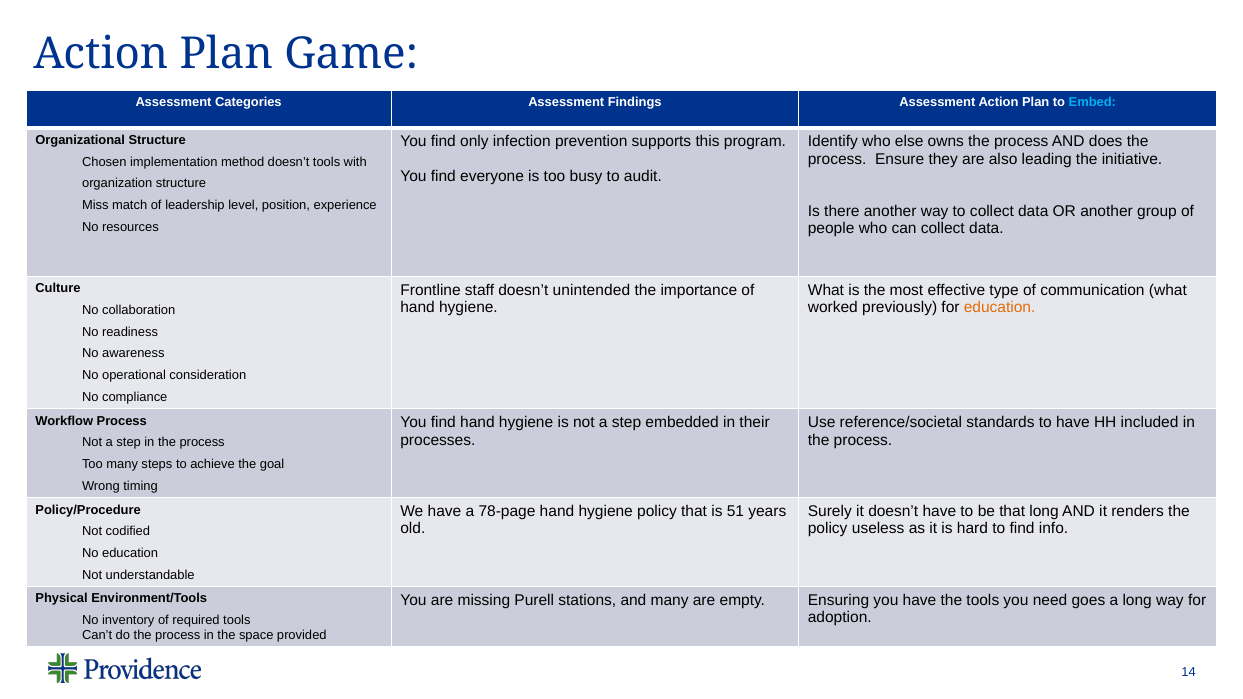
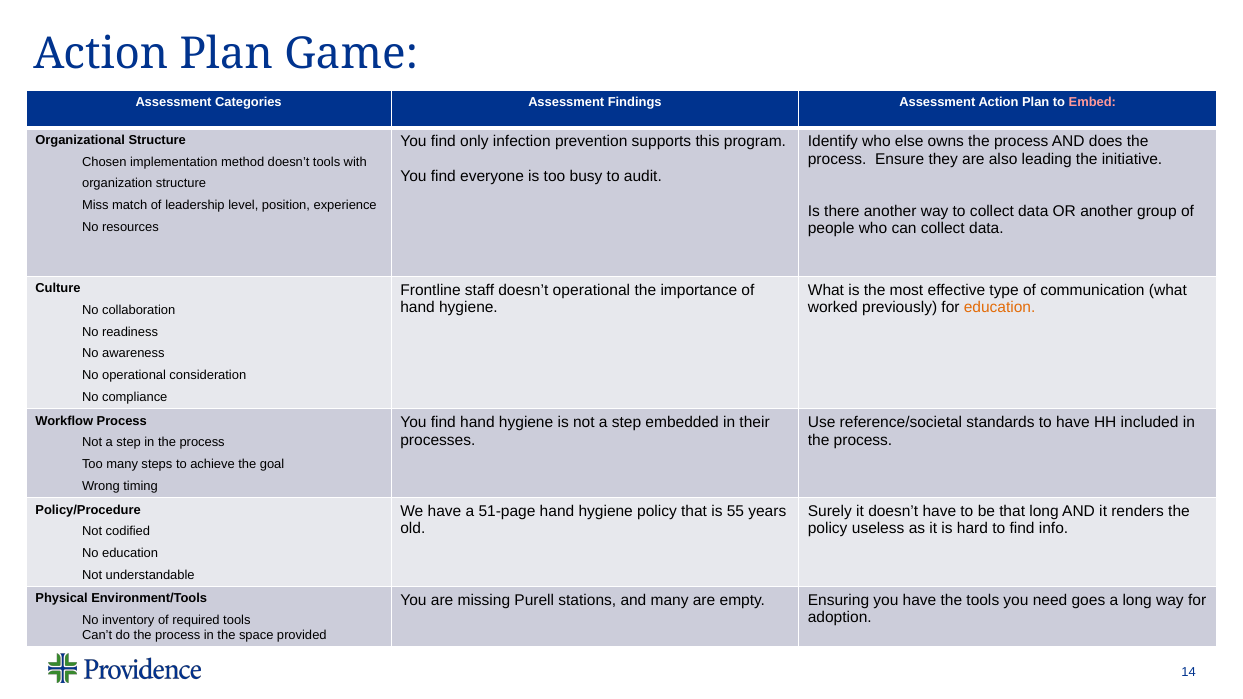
Embed colour: light blue -> pink
doesn’t unintended: unintended -> operational
78-page: 78-page -> 51-page
51: 51 -> 55
